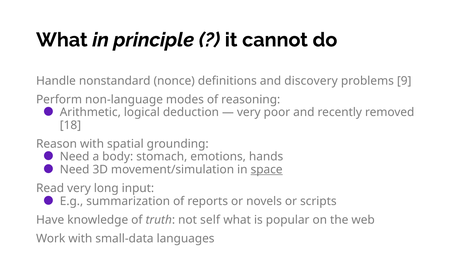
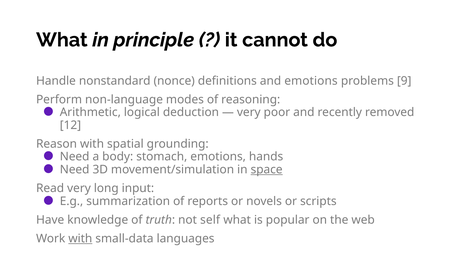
and discovery: discovery -> emotions
18: 18 -> 12
with at (80, 238) underline: none -> present
